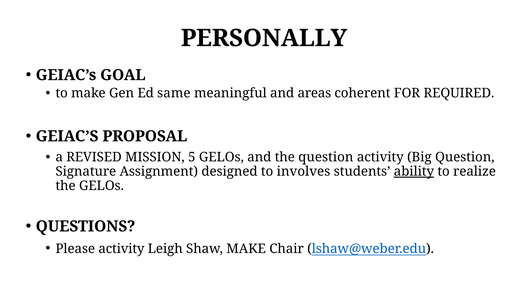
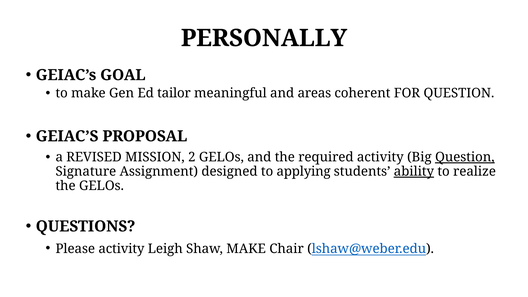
same: same -> tailor
FOR REQUIRED: REQUIRED -> QUESTION
5: 5 -> 2
the question: question -> required
Question at (465, 157) underline: none -> present
involves: involves -> applying
